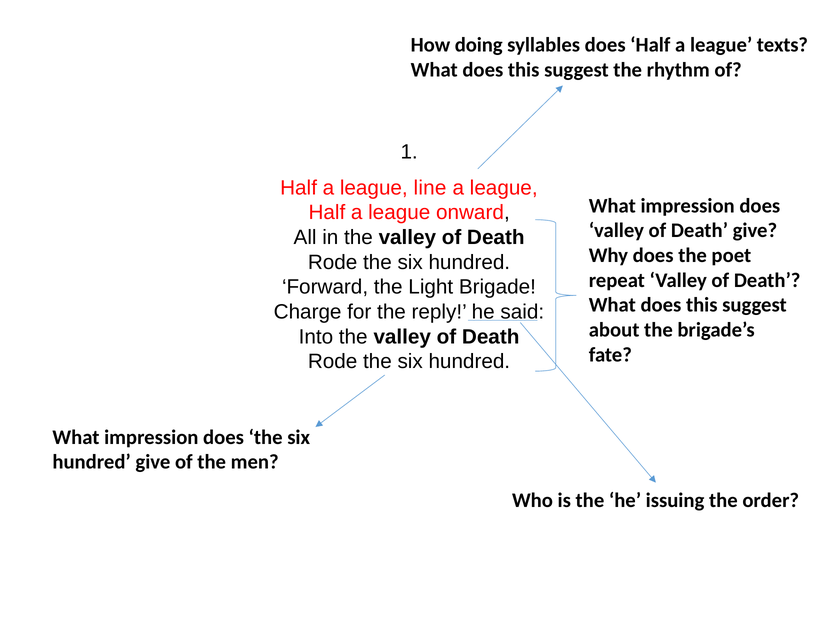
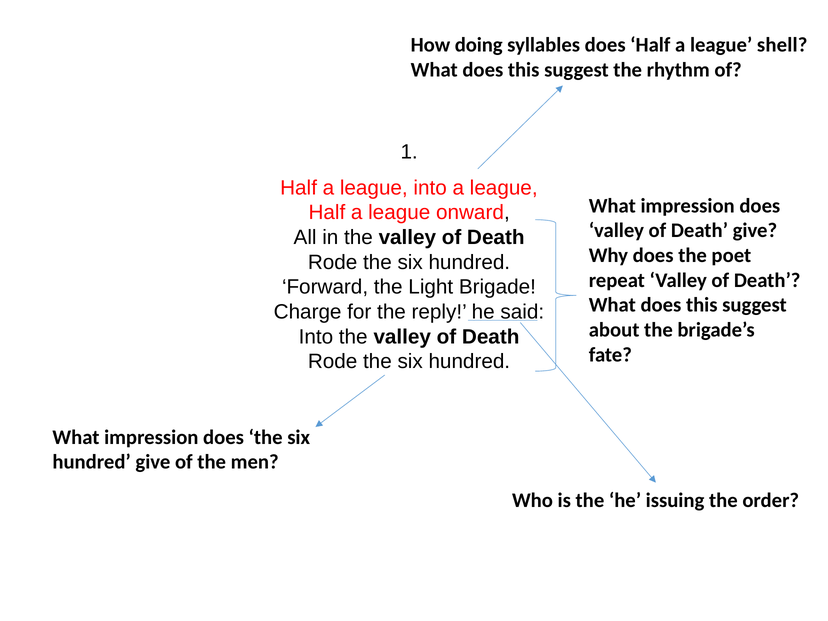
texts: texts -> shell
league line: line -> into
